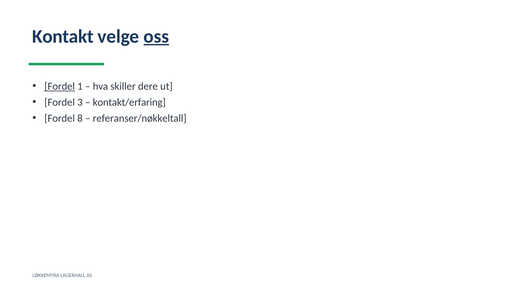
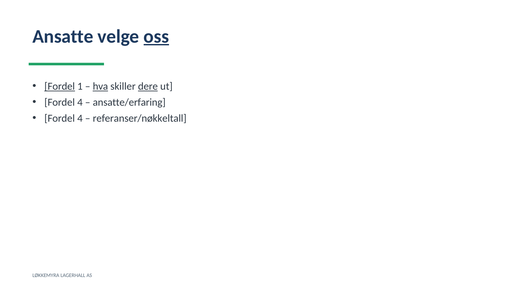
Kontakt: Kontakt -> Ansatte
hva underline: none -> present
dere underline: none -> present
3 at (80, 102): 3 -> 4
kontakt/erfaring: kontakt/erfaring -> ansatte/erfaring
8 at (80, 118): 8 -> 4
